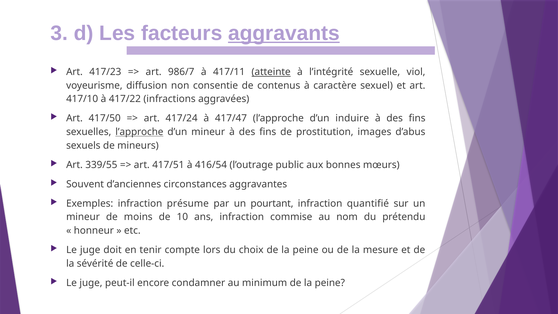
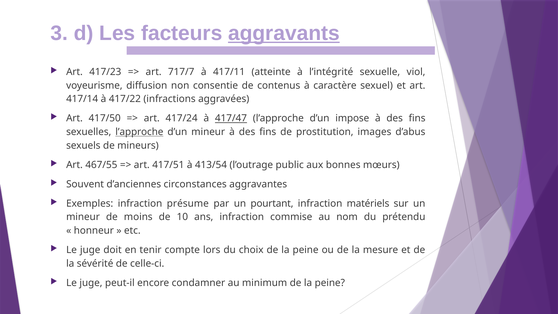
986/7: 986/7 -> 717/7
atteinte underline: present -> none
417/10: 417/10 -> 417/14
417/47 underline: none -> present
induire: induire -> impose
339/55: 339/55 -> 467/55
416/54: 416/54 -> 413/54
quantifié: quantifié -> matériels
